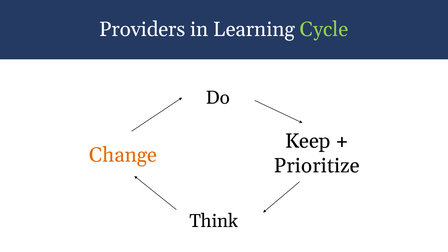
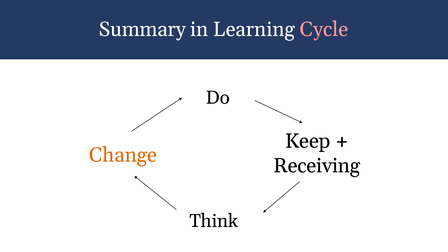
Providers: Providers -> Summary
Cycle colour: light green -> pink
Prioritize: Prioritize -> Receiving
